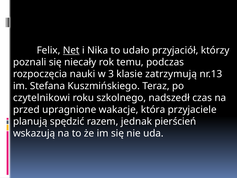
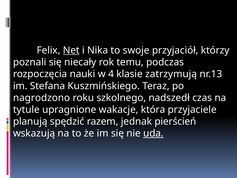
udało: udało -> swoje
3: 3 -> 4
czytelnikowi: czytelnikowi -> nagrodzono
przed: przed -> tytule
uda underline: none -> present
